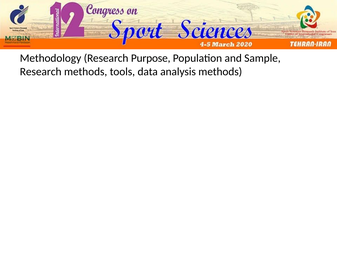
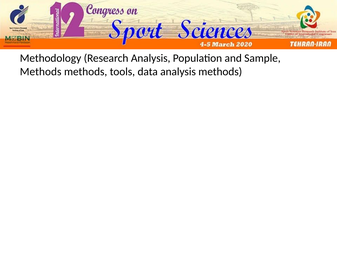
Research Purpose: Purpose -> Analysis
Research at (41, 72): Research -> Methods
